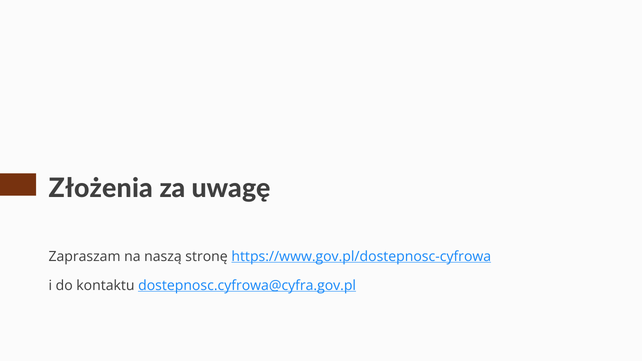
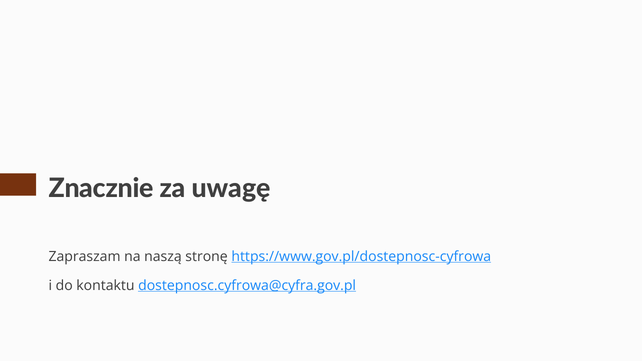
Złożenia: Złożenia -> Znacznie
